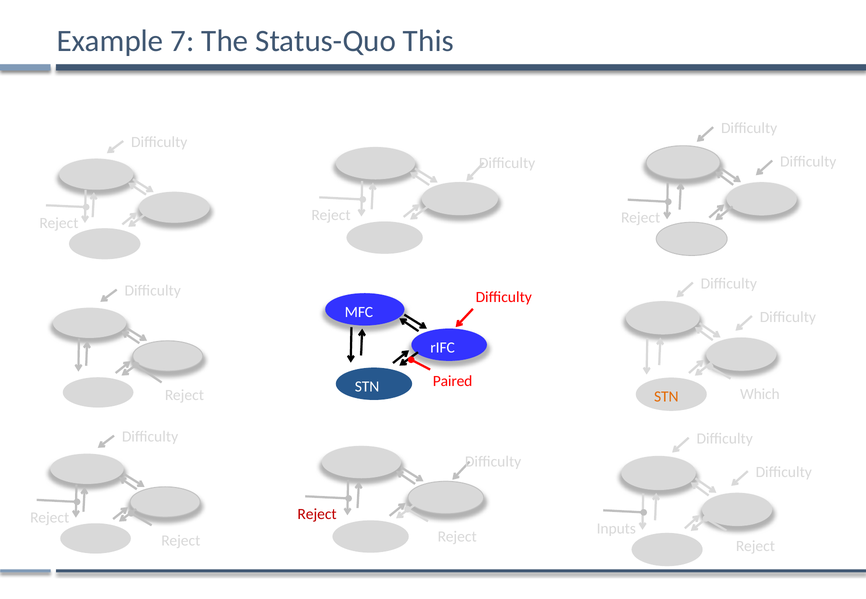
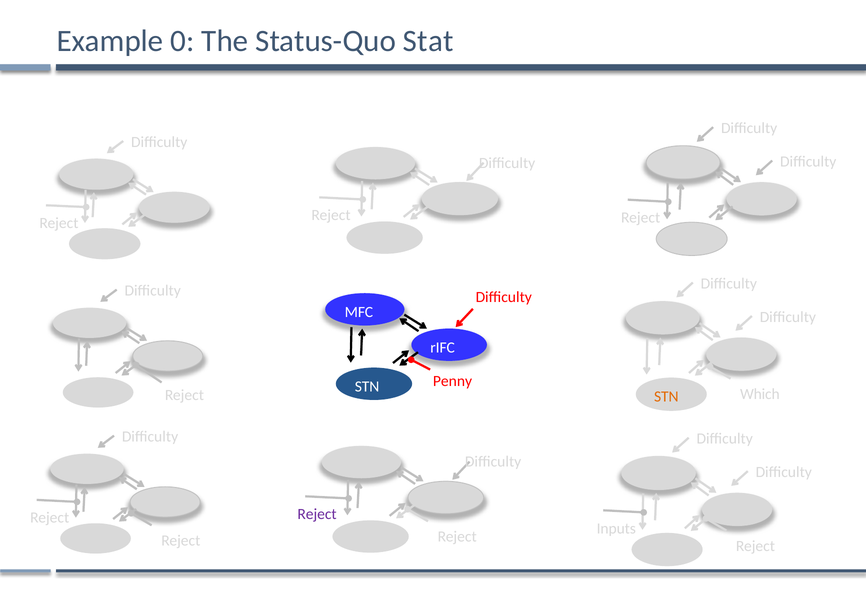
7: 7 -> 0
This: This -> Stat
Paired: Paired -> Penny
Reject at (317, 515) colour: red -> purple
